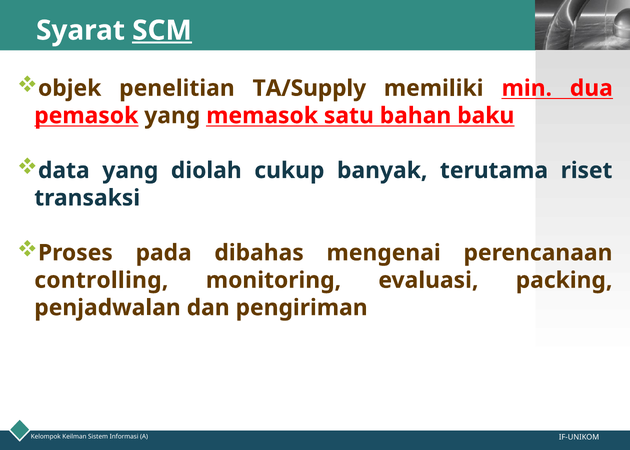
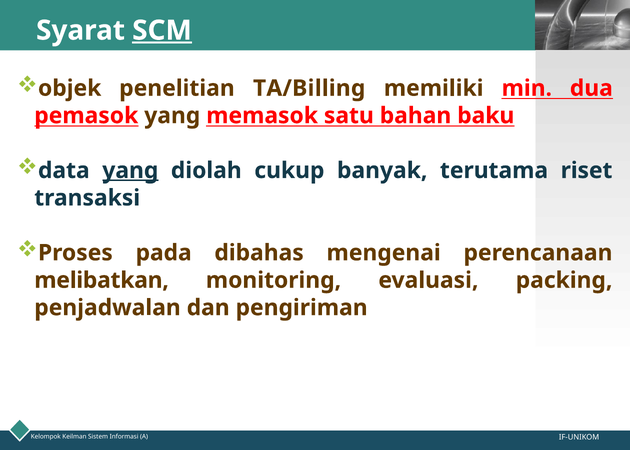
TA/Supply: TA/Supply -> TA/Billing
yang at (130, 171) underline: none -> present
controlling: controlling -> melibatkan
